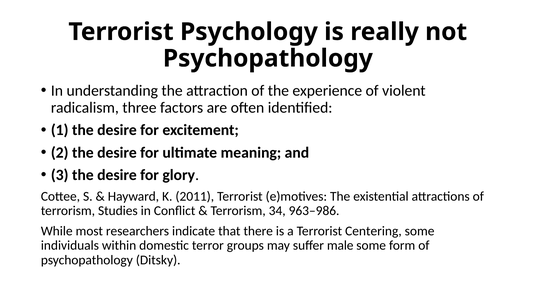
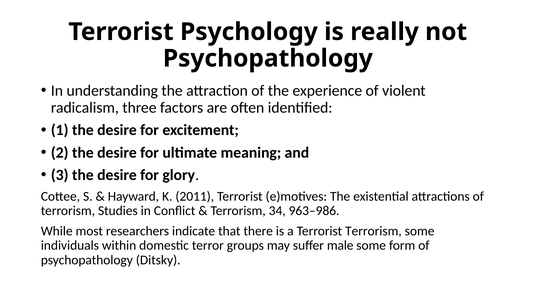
Terrorist Centering: Centering -> Terrorism
